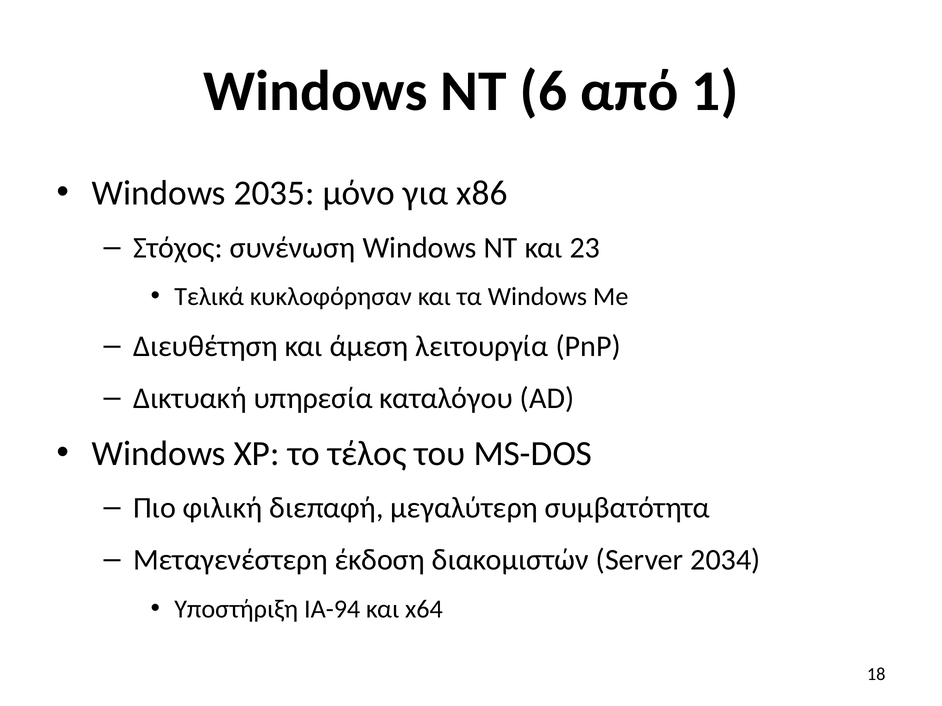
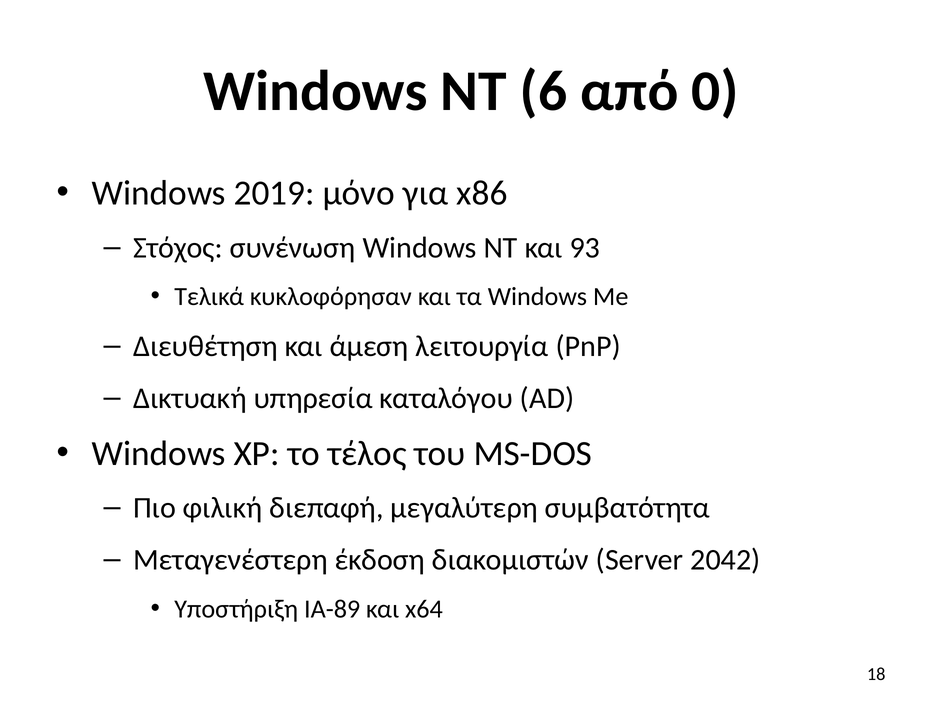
1: 1 -> 0
2035: 2035 -> 2019
23: 23 -> 93
2034: 2034 -> 2042
IA-94: IA-94 -> IA-89
